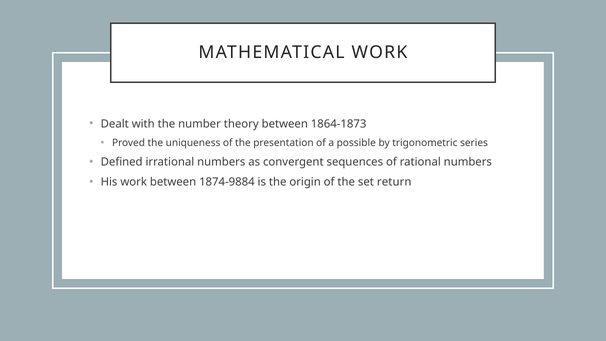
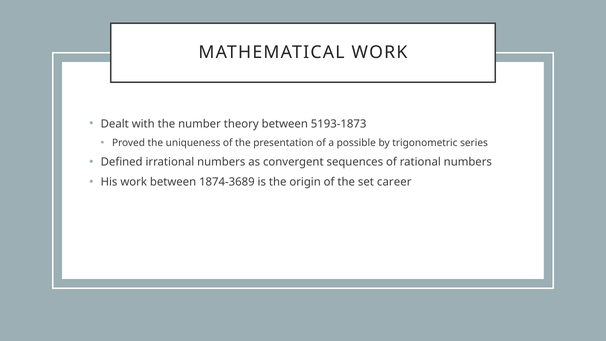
1864-1873: 1864-1873 -> 5193-1873
1874-9884: 1874-9884 -> 1874-3689
return: return -> career
